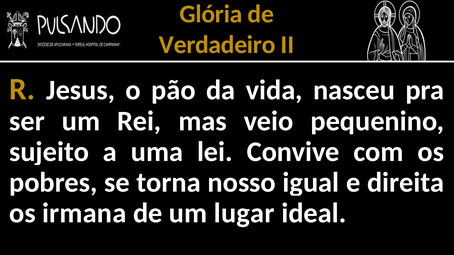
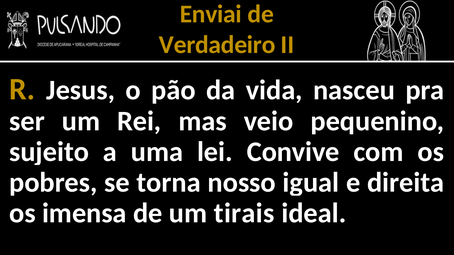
Glória: Glória -> Enviai
irmana: irmana -> imensa
lugar: lugar -> tirais
